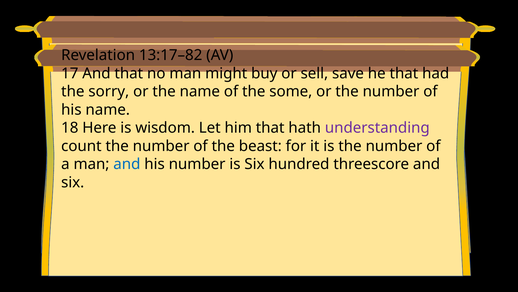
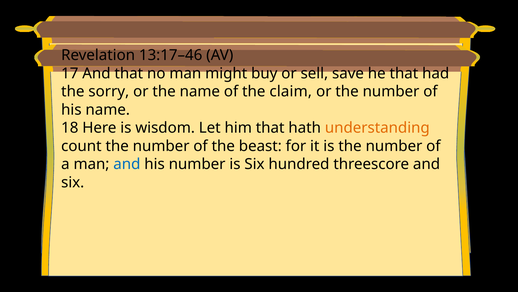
13:17–82: 13:17–82 -> 13:17–46
some: some -> claim
understanding colour: purple -> orange
